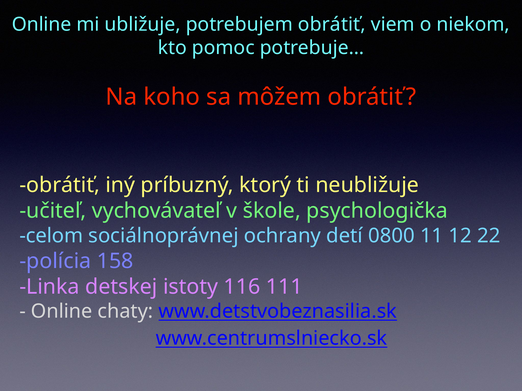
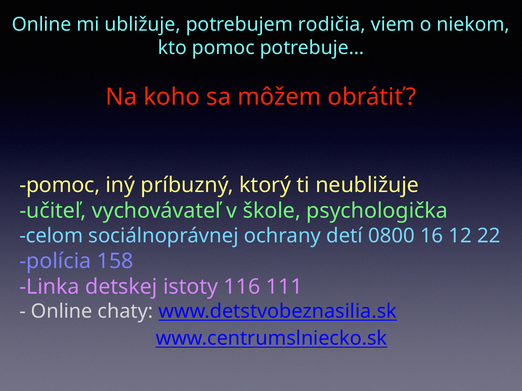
potrebujem obrátiť: obrátiť -> rodičia
obrátiť at (60, 185): obrátiť -> pomoc
11: 11 -> 16
